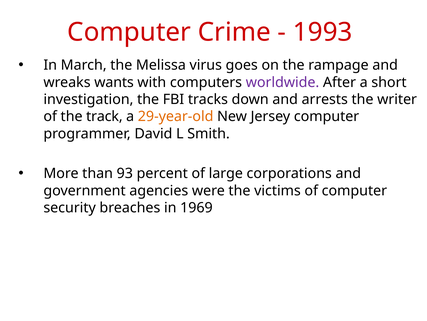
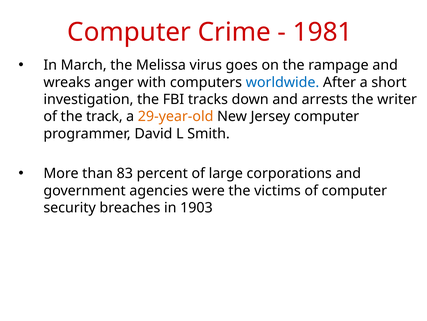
1993: 1993 -> 1981
wants: wants -> anger
worldwide colour: purple -> blue
93: 93 -> 83
1969: 1969 -> 1903
